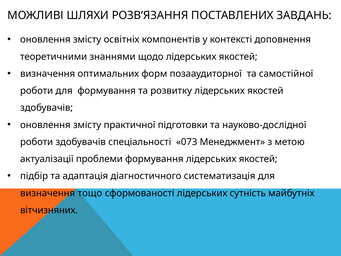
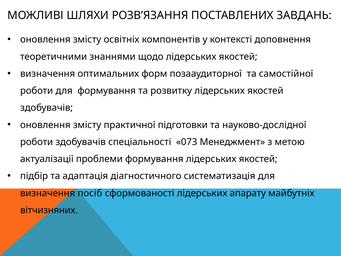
тощо: тощо -> посіб
сутність: сутність -> апарату
